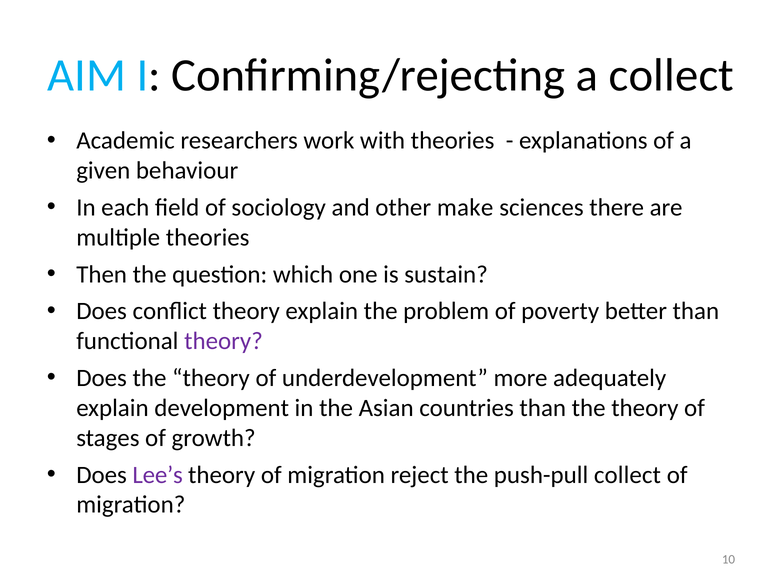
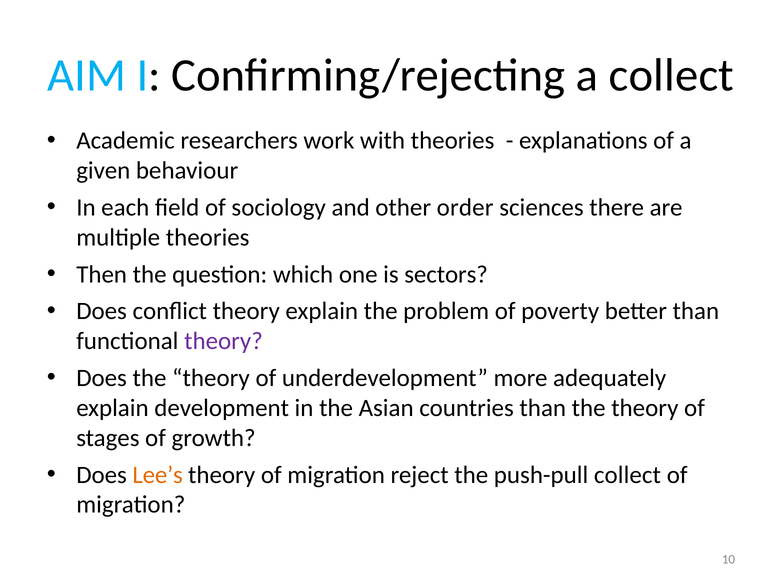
make: make -> order
sustain: sustain -> sectors
Lee’s colour: purple -> orange
